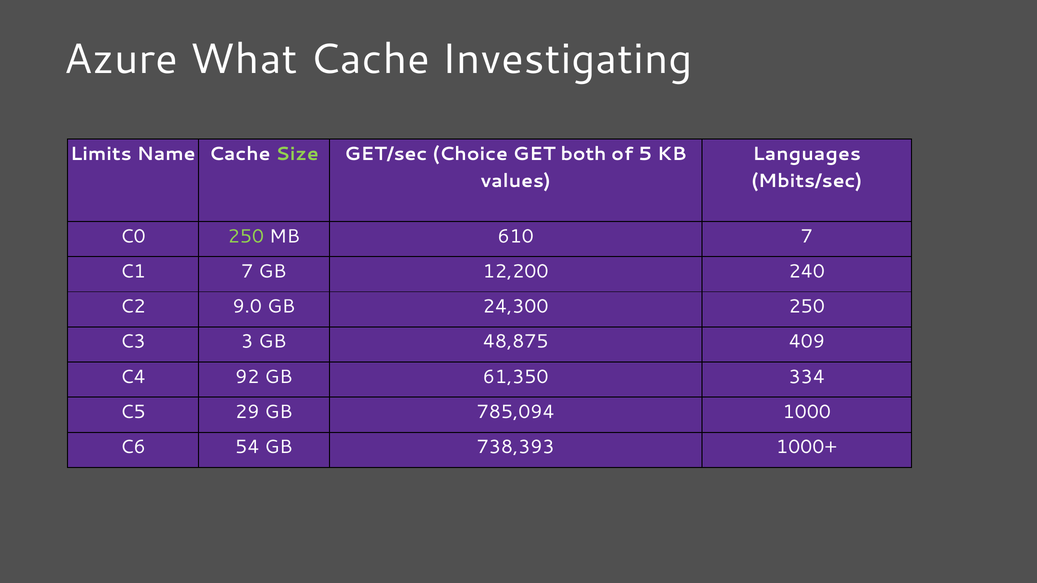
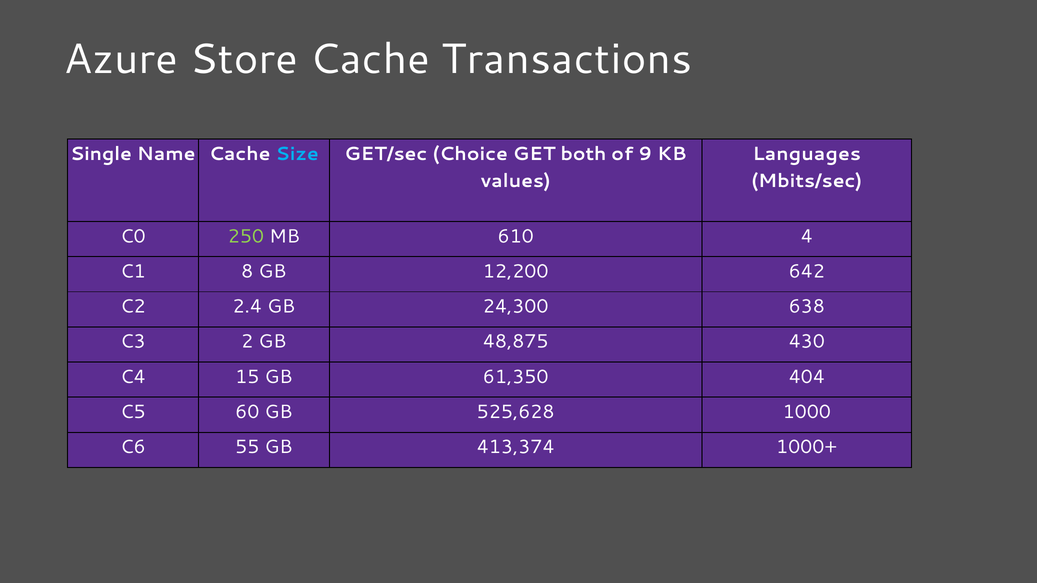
What: What -> Store
Investigating: Investigating -> Transactions
Limits: Limits -> Single
Size colour: light green -> light blue
5: 5 -> 9
610 7: 7 -> 4
C1 7: 7 -> 8
240: 240 -> 642
9.0: 9.0 -> 2.4
24,300 250: 250 -> 638
3: 3 -> 2
409: 409 -> 430
92: 92 -> 15
334: 334 -> 404
29: 29 -> 60
785,094: 785,094 -> 525,628
54: 54 -> 55
738,393: 738,393 -> 413,374
